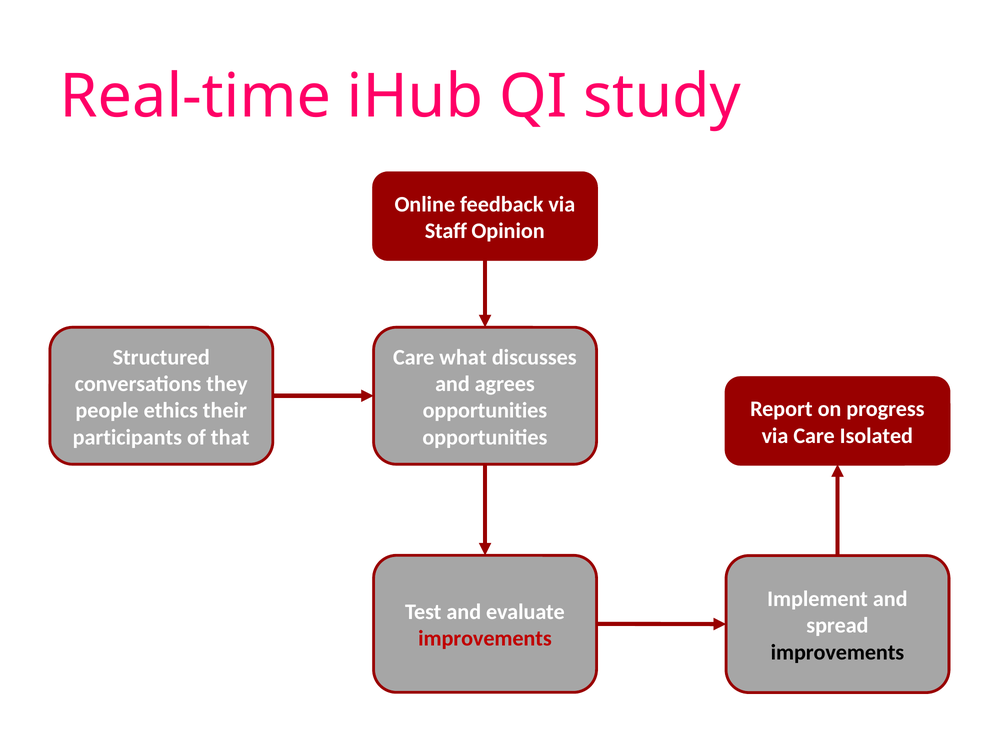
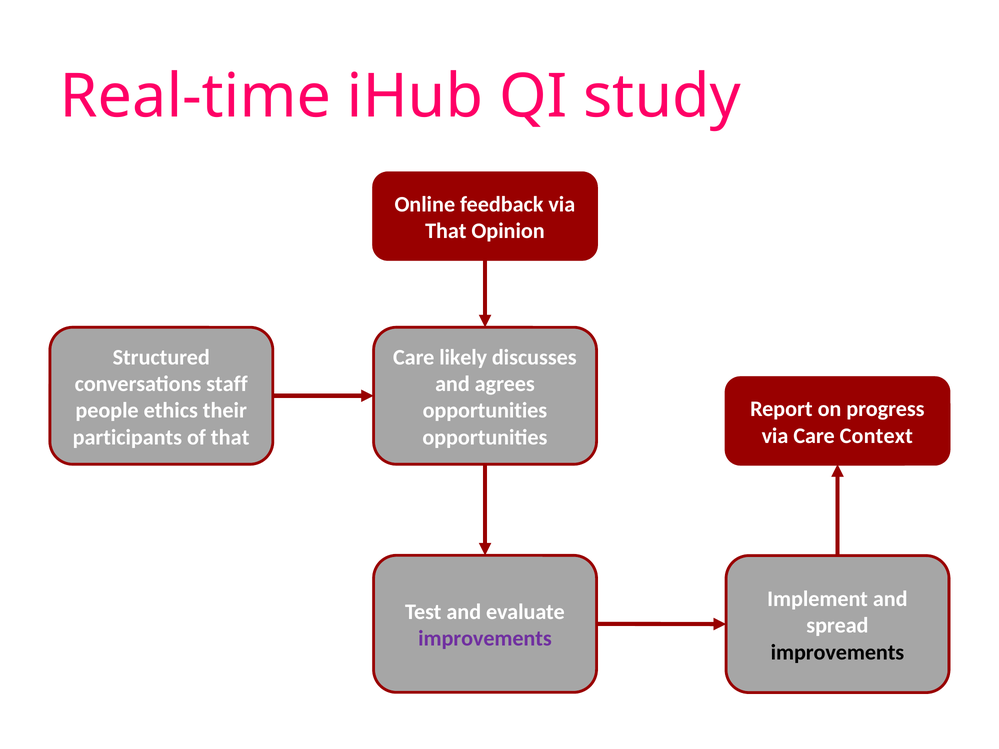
Staff at (446, 231): Staff -> That
what: what -> likely
they: they -> staff
Isolated: Isolated -> Context
improvements at (485, 639) colour: red -> purple
